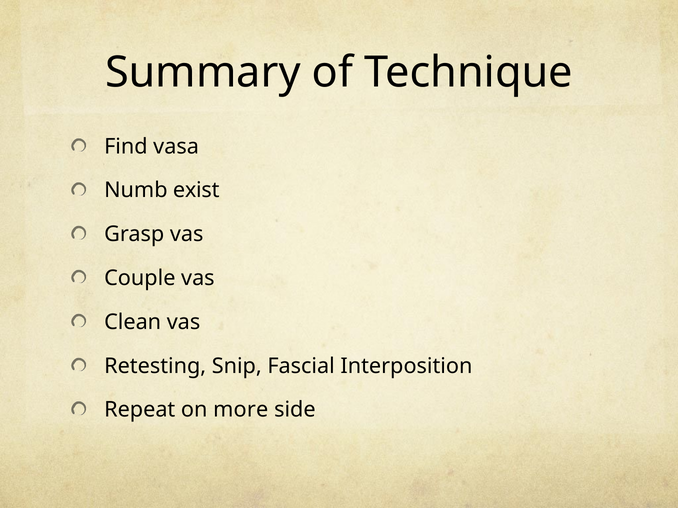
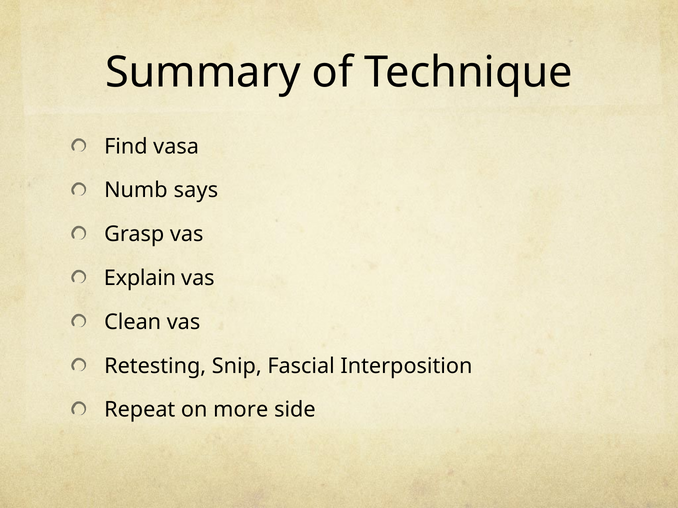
exist: exist -> says
Couple: Couple -> Explain
